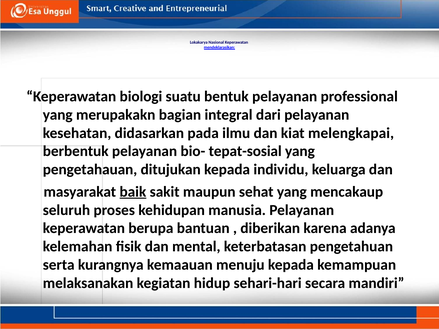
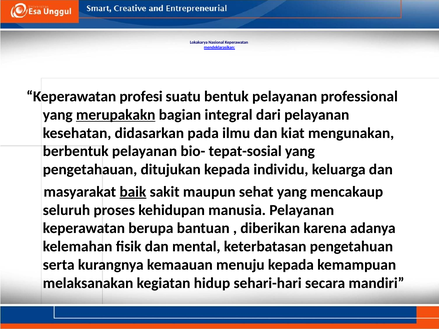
biologi: biologi -> profesi
merupakakn underline: none -> present
melengkapai: melengkapai -> mengunakan
